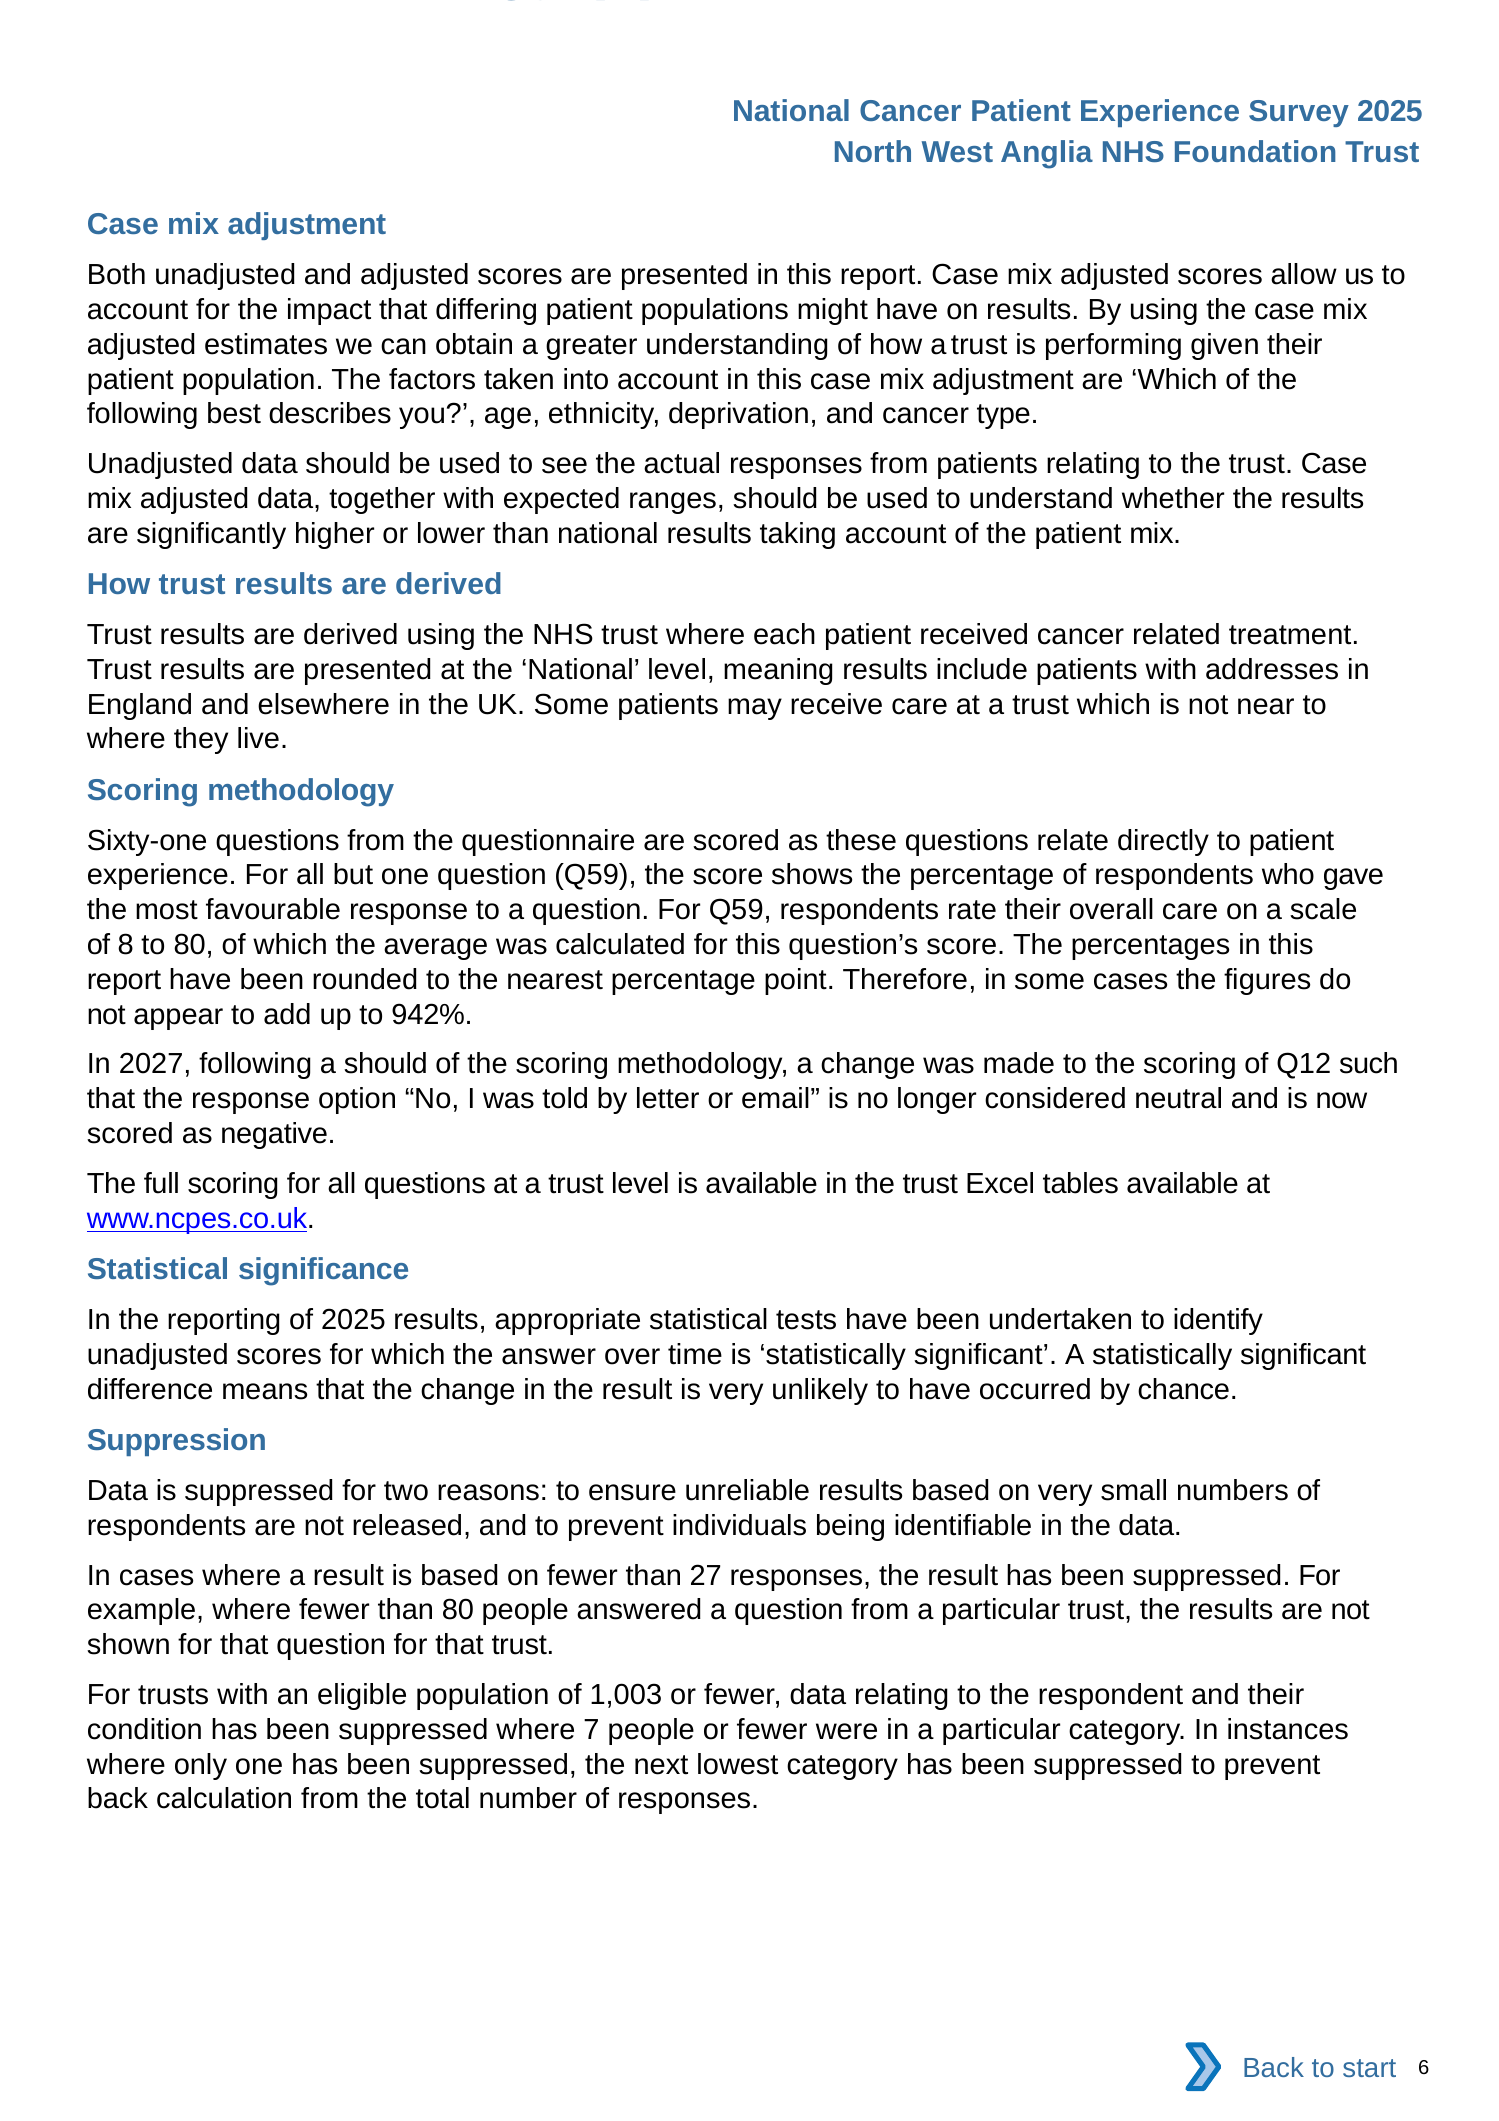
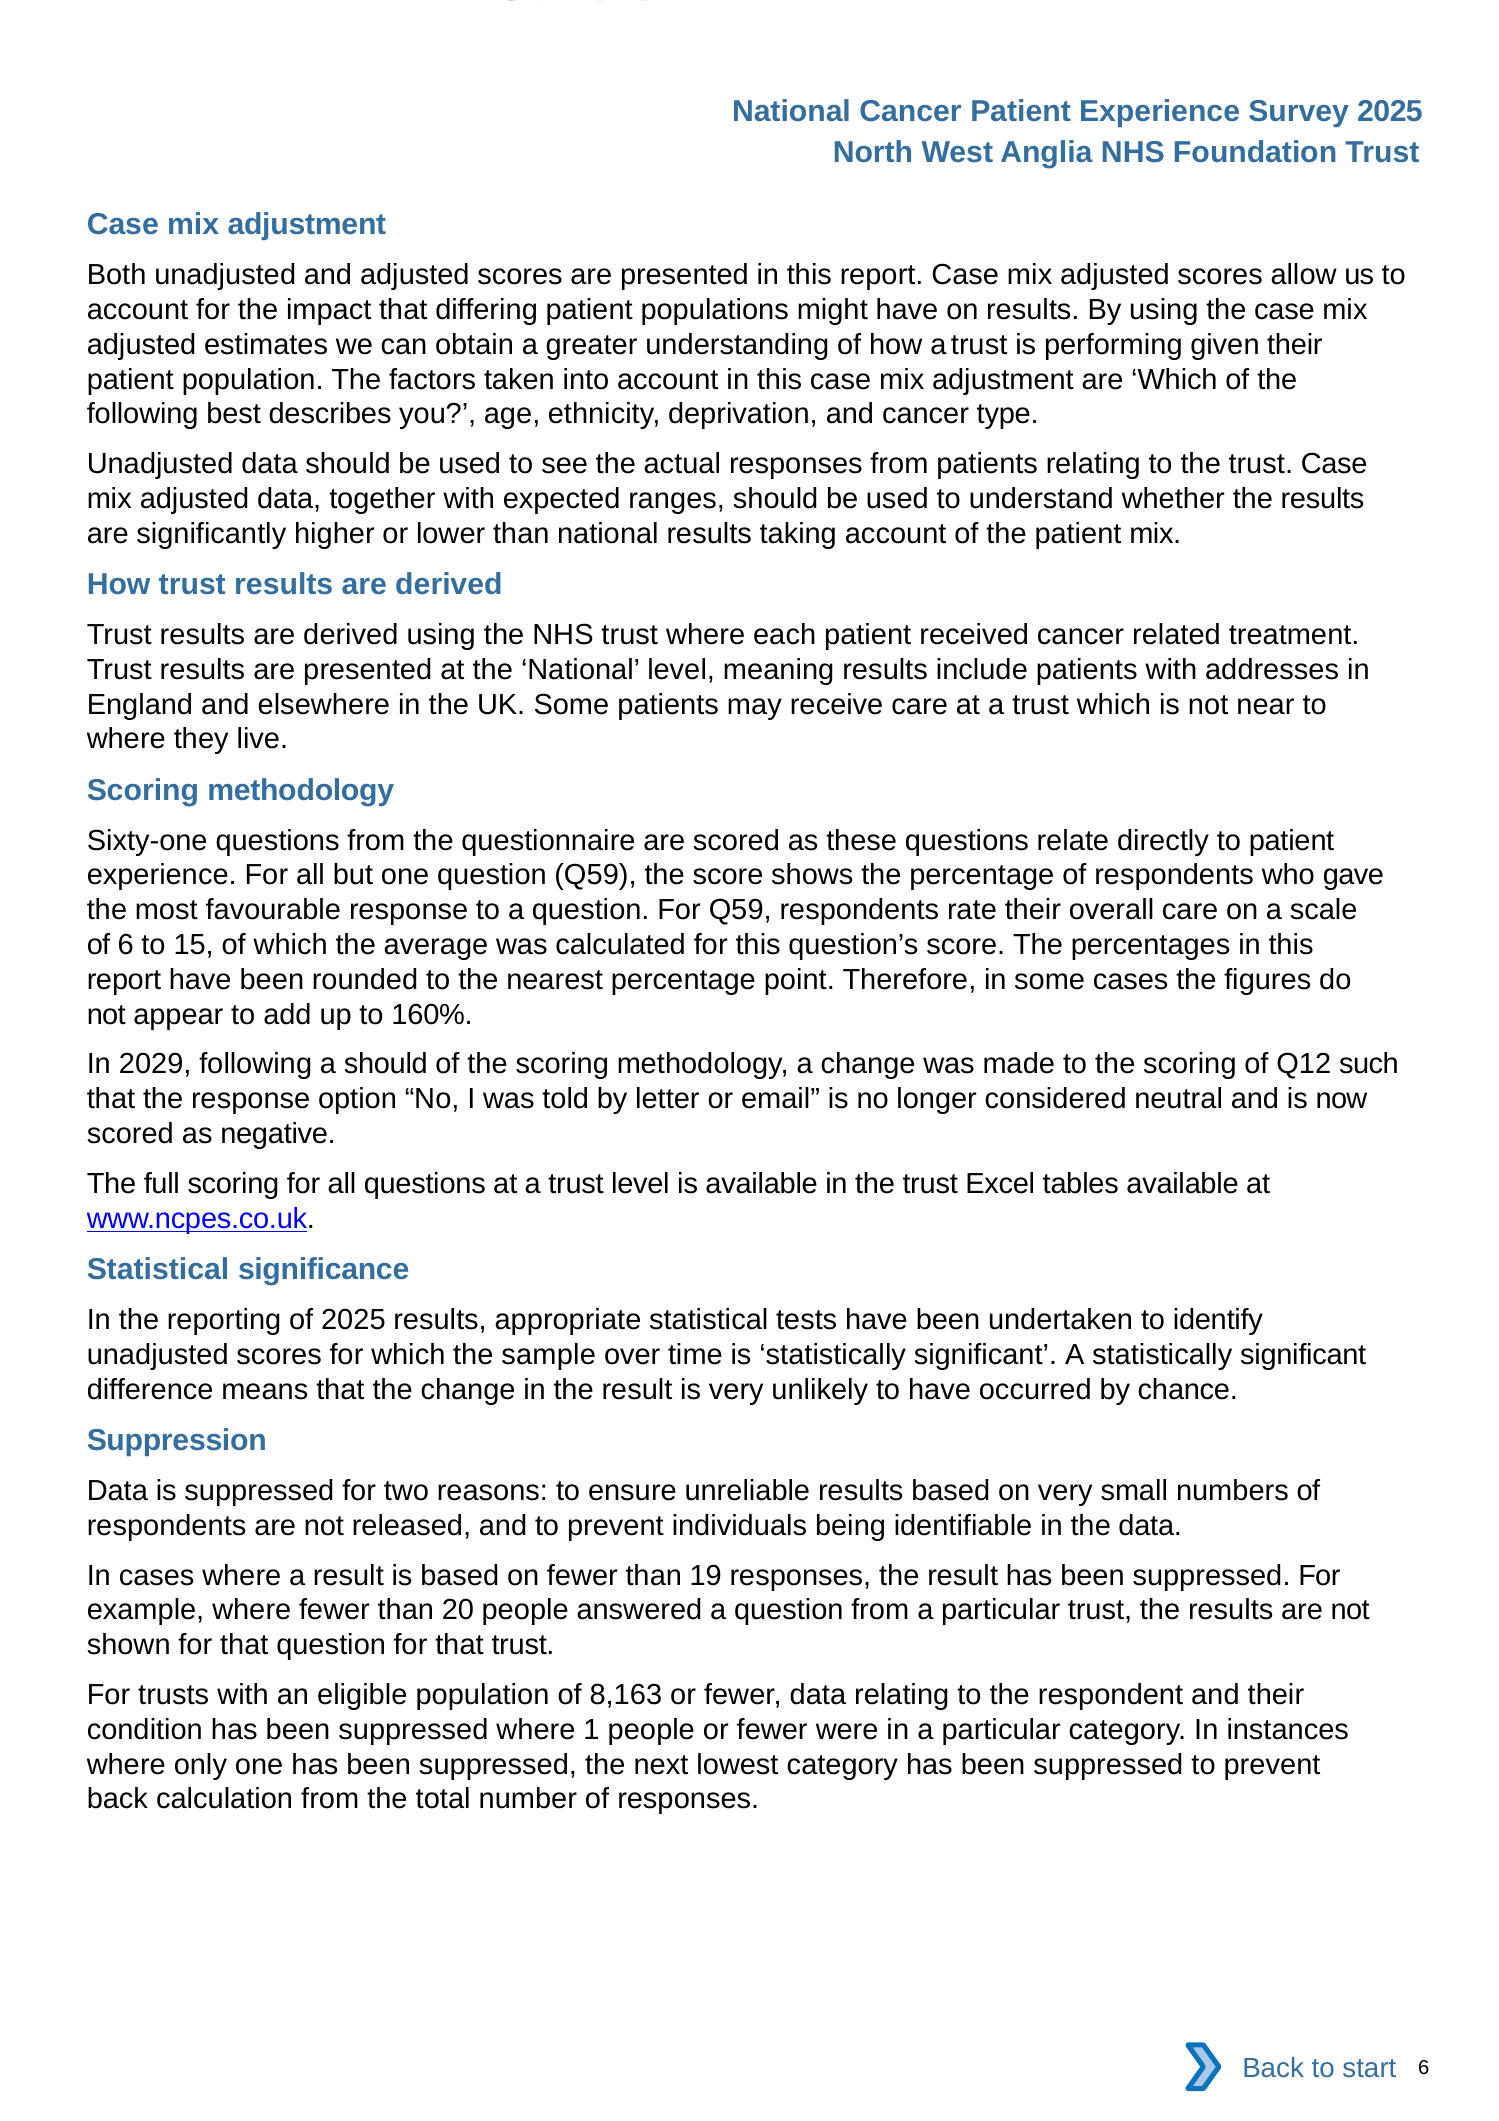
of 8: 8 -> 6
to 80: 80 -> 15
942%: 942% -> 160%
2027: 2027 -> 2029
answer: answer -> sample
27: 27 -> 19
than 80: 80 -> 20
1,003: 1,003 -> 8,163
7: 7 -> 1
